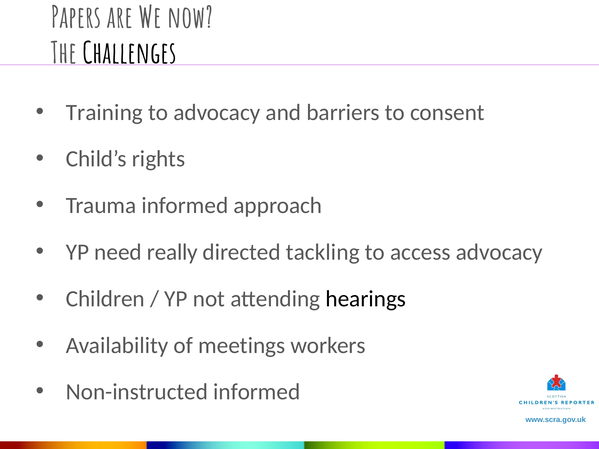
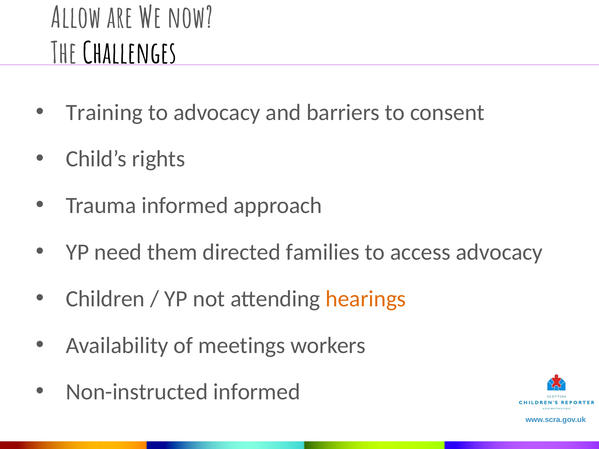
Papers: Papers -> Allow
really: really -> them
tackling: tackling -> families
hearings colour: black -> orange
